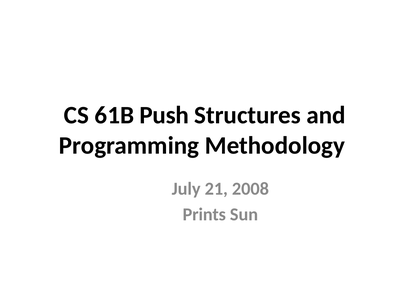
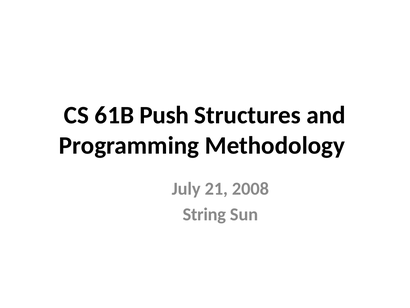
Prints: Prints -> String
